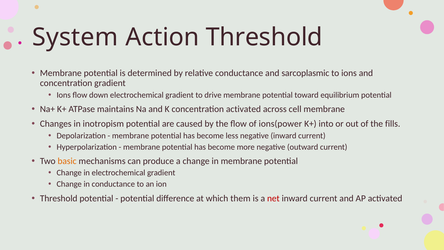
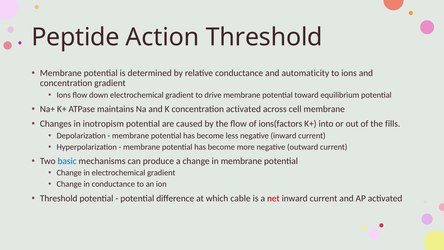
System: System -> Peptide
sarcoplasmic: sarcoplasmic -> automaticity
ions(power: ions(power -> ions(factors
basic colour: orange -> blue
them: them -> cable
